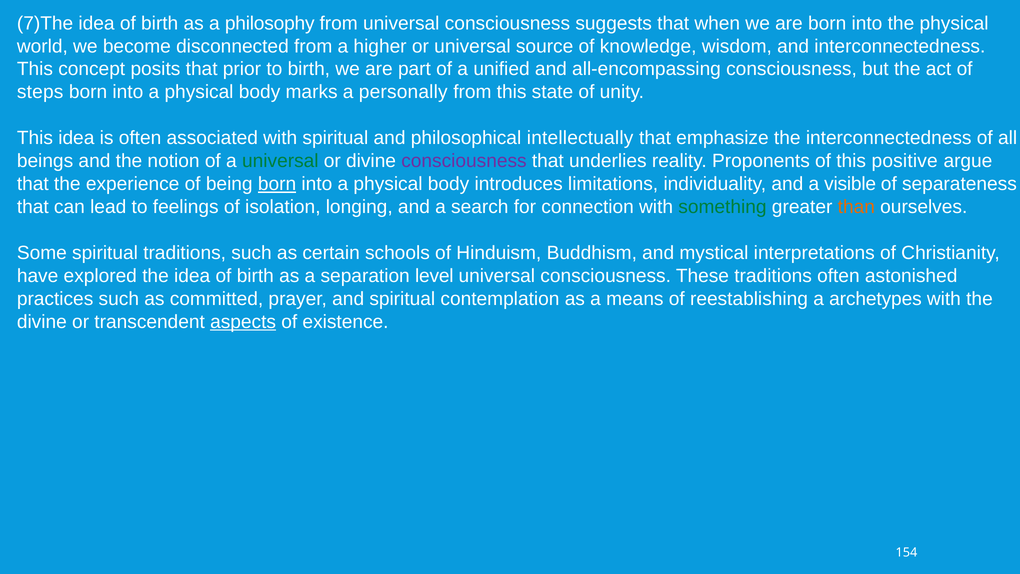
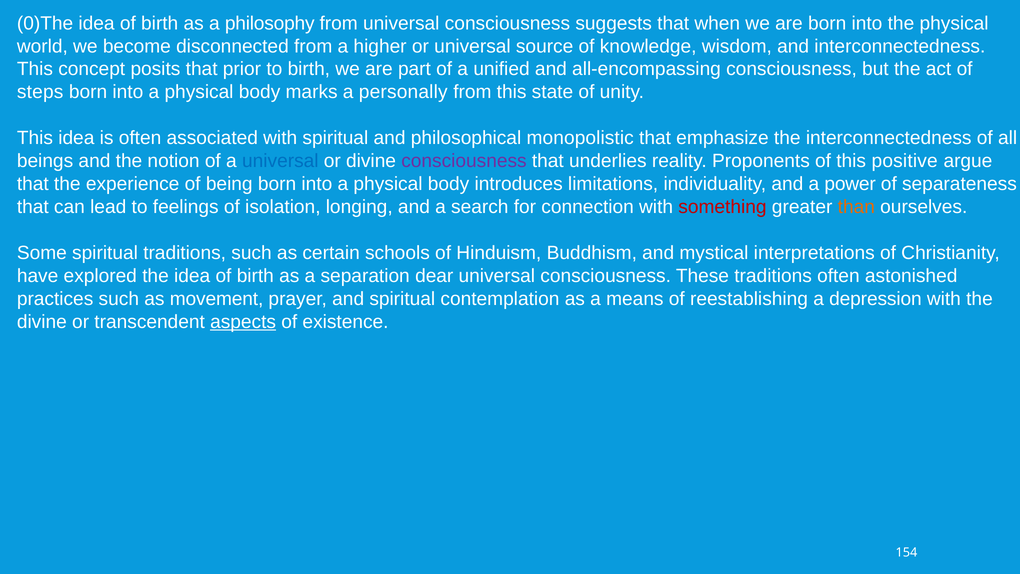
7)The: 7)The -> 0)The
intellectually: intellectually -> monopolistic
universal at (280, 161) colour: green -> blue
born at (277, 184) underline: present -> none
visible: visible -> power
something colour: green -> red
level: level -> dear
committed: committed -> movement
archetypes: archetypes -> depression
